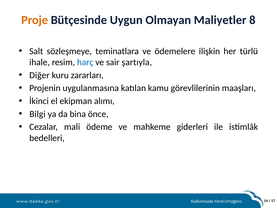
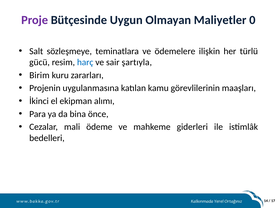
Proje colour: orange -> purple
8: 8 -> 0
ihale: ihale -> gücü
Diğer: Diğer -> Birim
Bilgi: Bilgi -> Para
